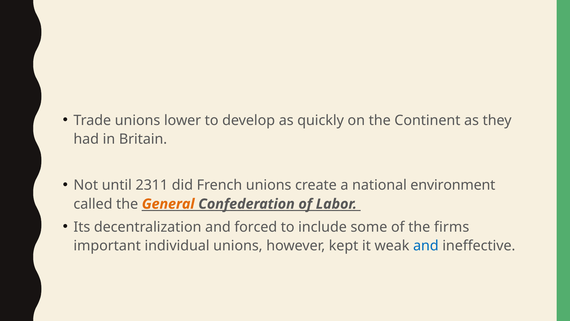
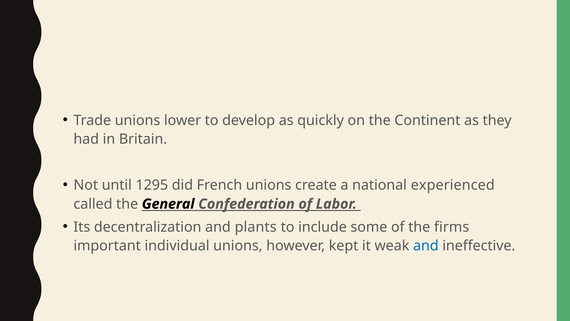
2311: 2311 -> 1295
environment: environment -> experienced
General colour: orange -> black
forced: forced -> plants
